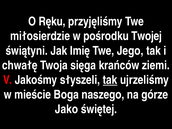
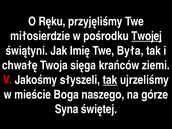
Twojej underline: none -> present
Jego: Jego -> Była
Jako: Jako -> Syna
